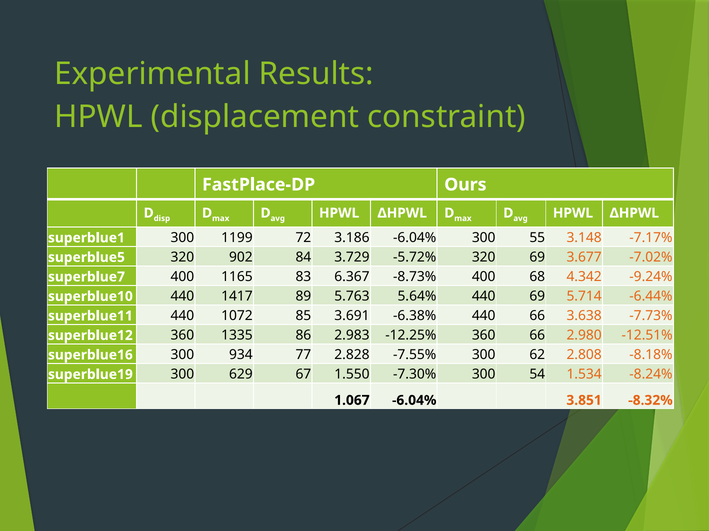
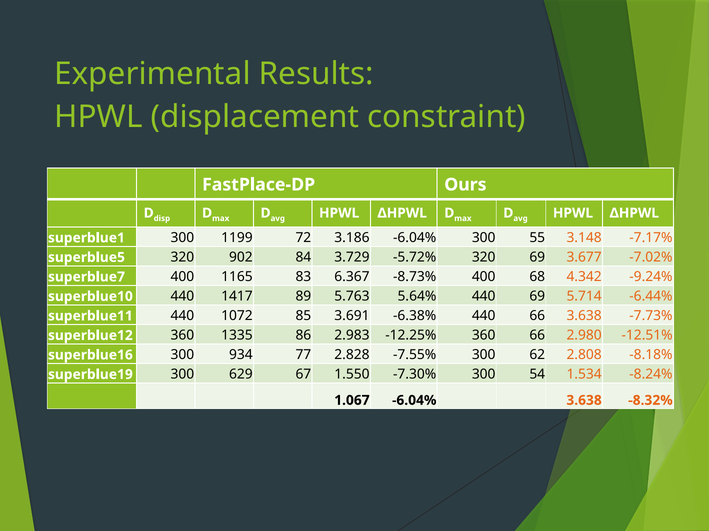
-6.04% 3.851: 3.851 -> 3.638
